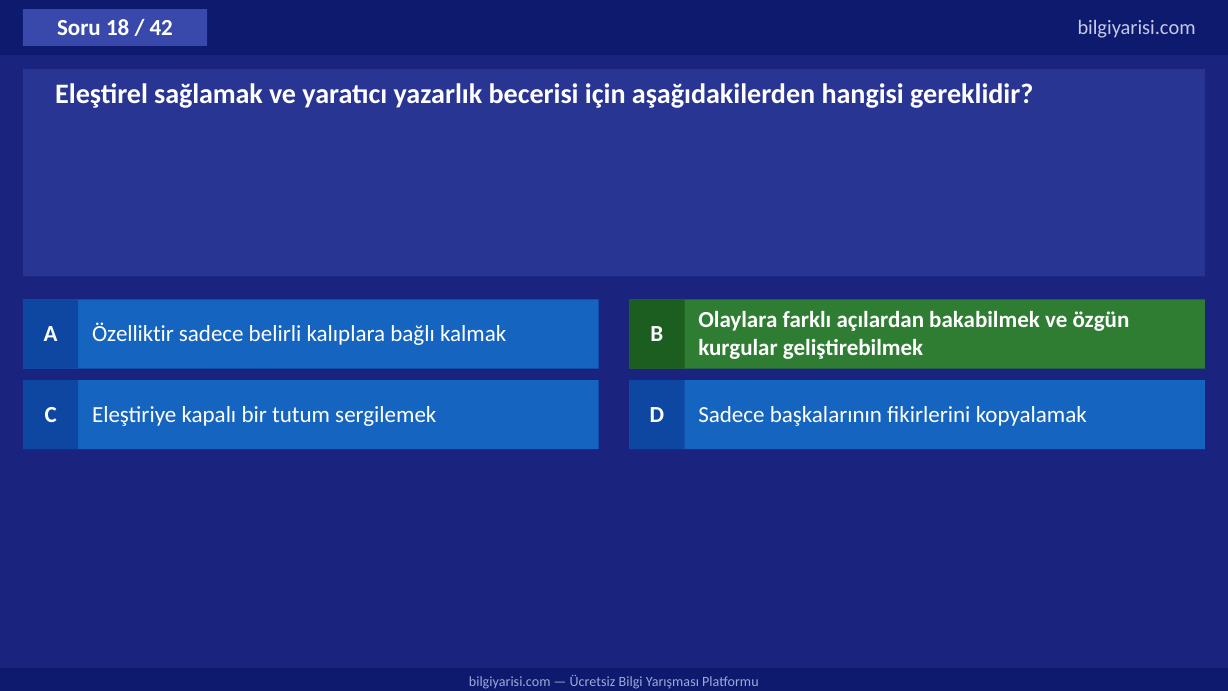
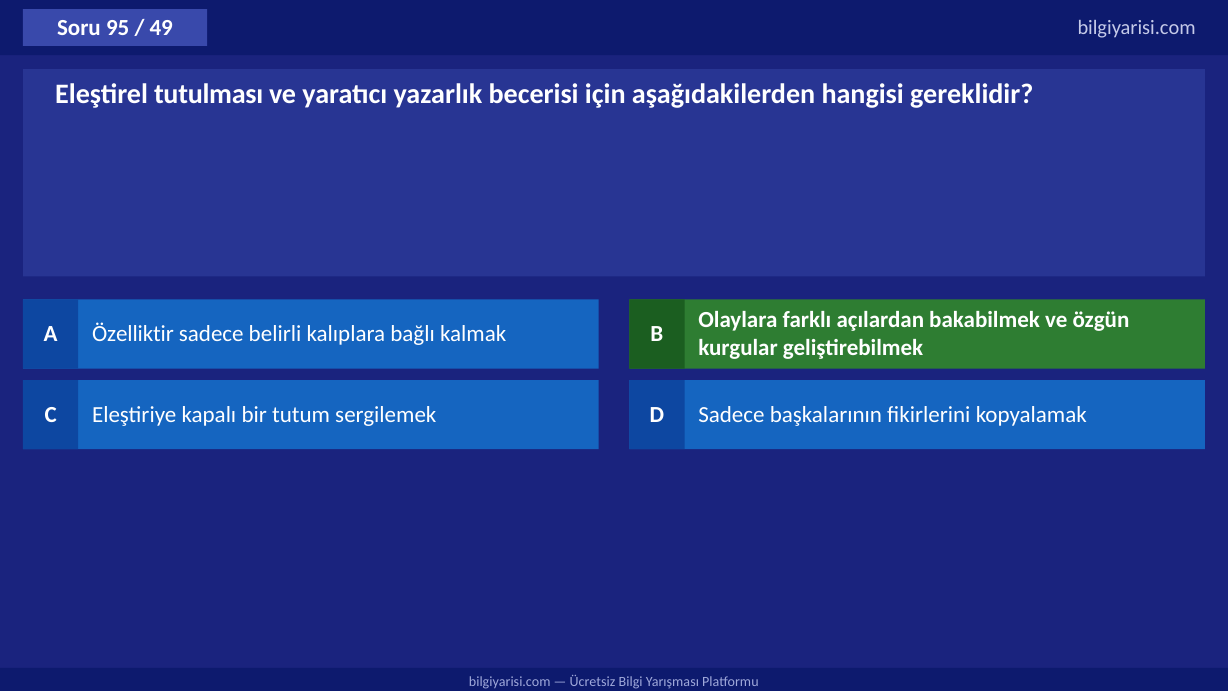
18: 18 -> 95
42: 42 -> 49
sağlamak: sağlamak -> tutulması
